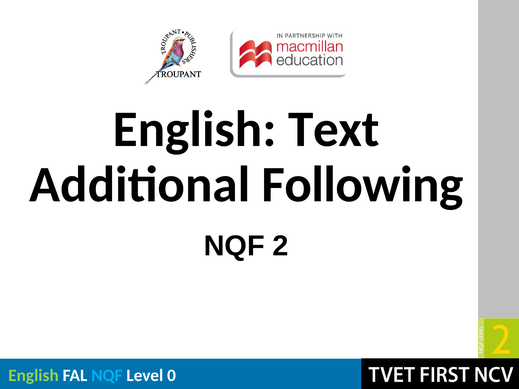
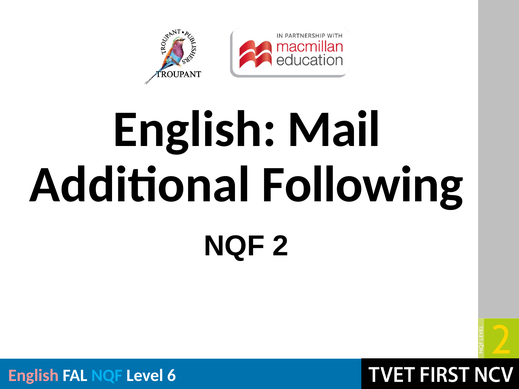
Text: Text -> Mail
English at (33, 376) colour: light green -> pink
0: 0 -> 6
